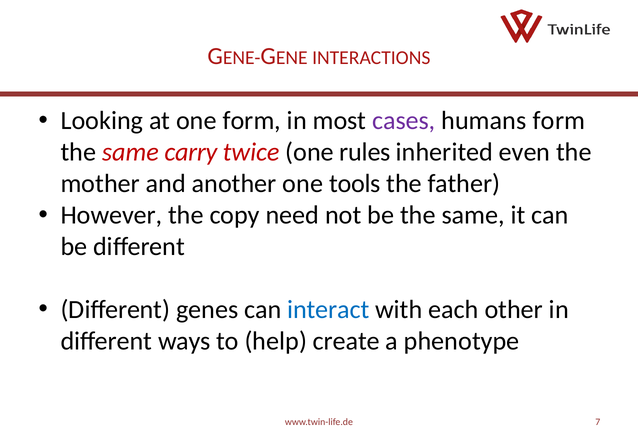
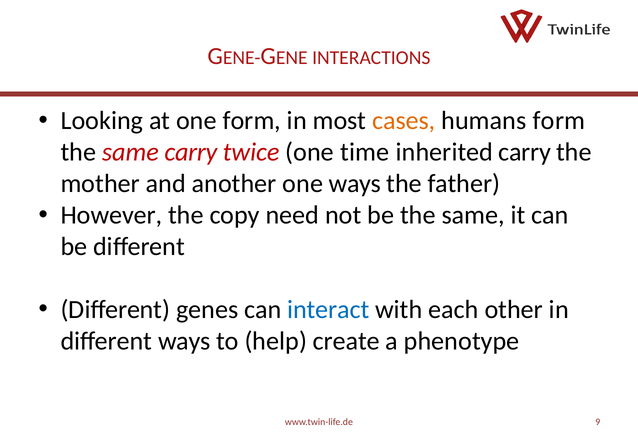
cases colour: purple -> orange
rules: rules -> time
inherited even: even -> carry
one tools: tools -> ways
7: 7 -> 9
